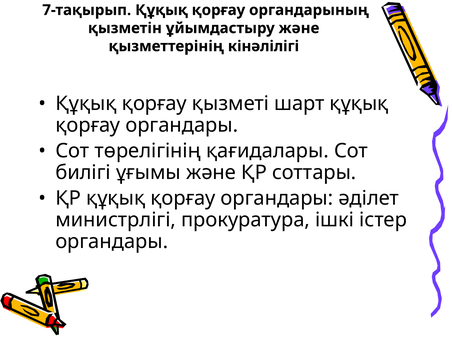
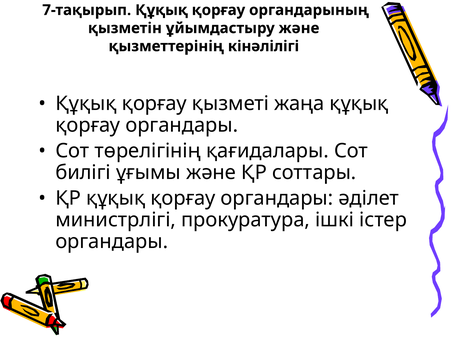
шарт: шарт -> жаңа
